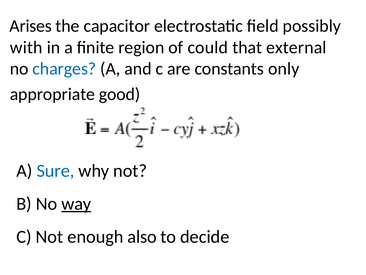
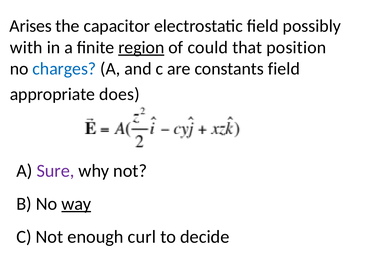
region underline: none -> present
external: external -> position
constants only: only -> field
good: good -> does
Sure colour: blue -> purple
also: also -> curl
